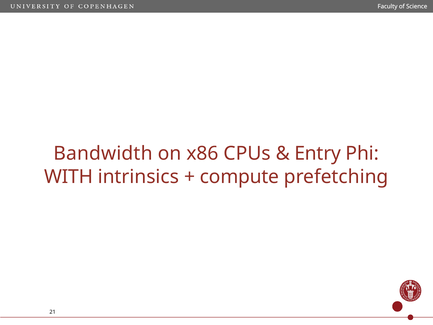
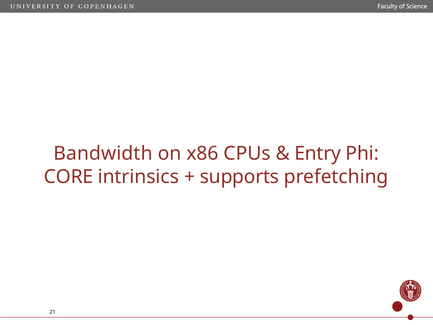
WITH: WITH -> CORE
compute: compute -> supports
